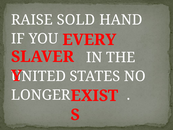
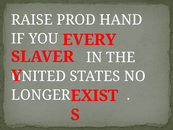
SOLD: SOLD -> PROD
